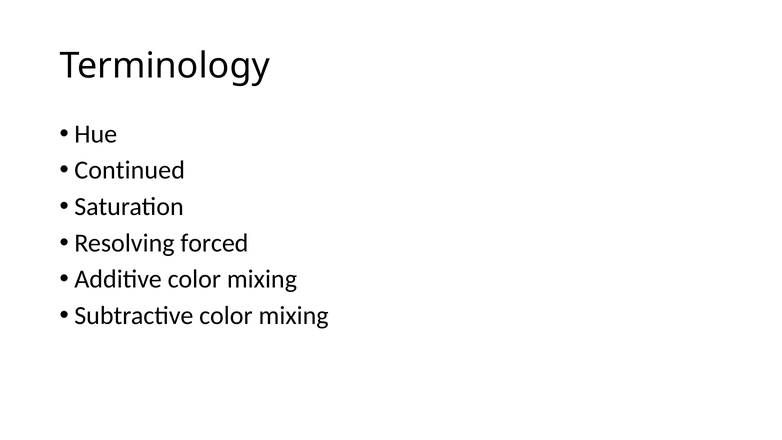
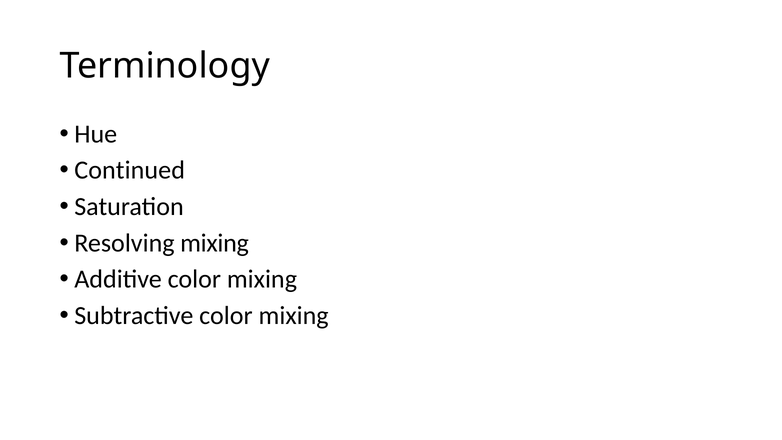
Resolving forced: forced -> mixing
